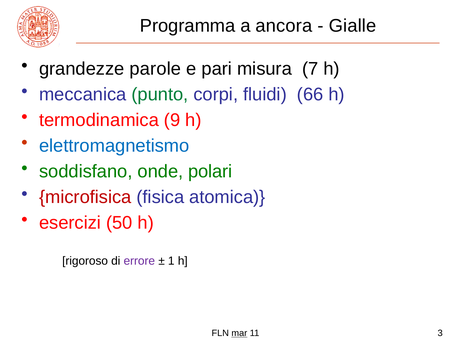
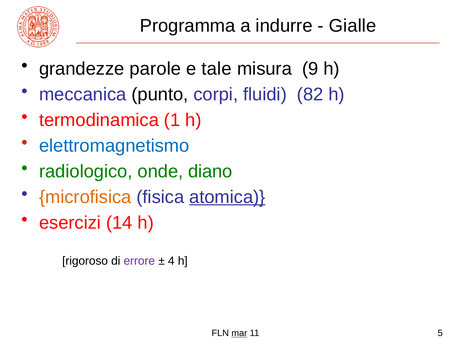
ancora: ancora -> indurre
pari: pari -> tale
7: 7 -> 9
punto colour: green -> black
66: 66 -> 82
9: 9 -> 1
soddisfano: soddisfano -> radiologico
polari: polari -> diano
microfisica colour: red -> orange
atomica underline: none -> present
50: 50 -> 14
1: 1 -> 4
3: 3 -> 5
